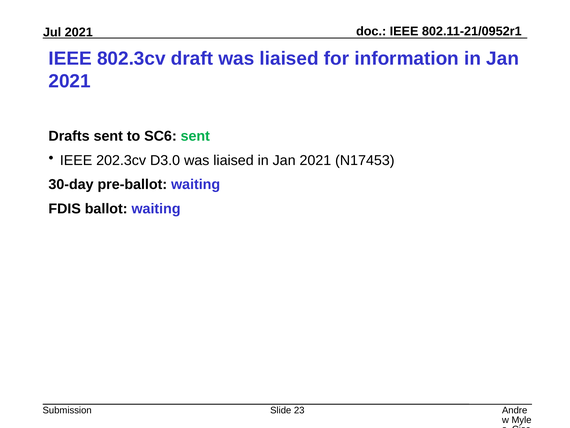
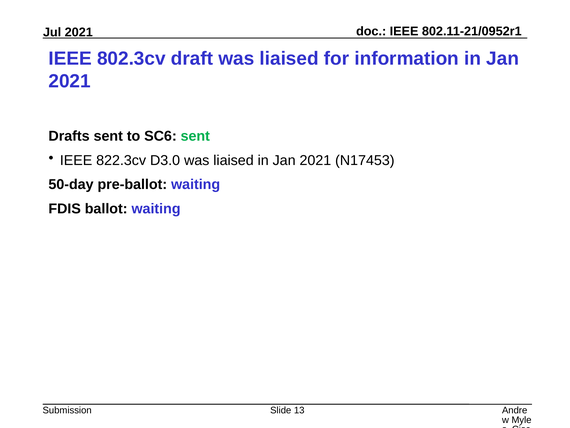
202.3cv: 202.3cv -> 822.3cv
30-day: 30-day -> 50-day
23: 23 -> 13
